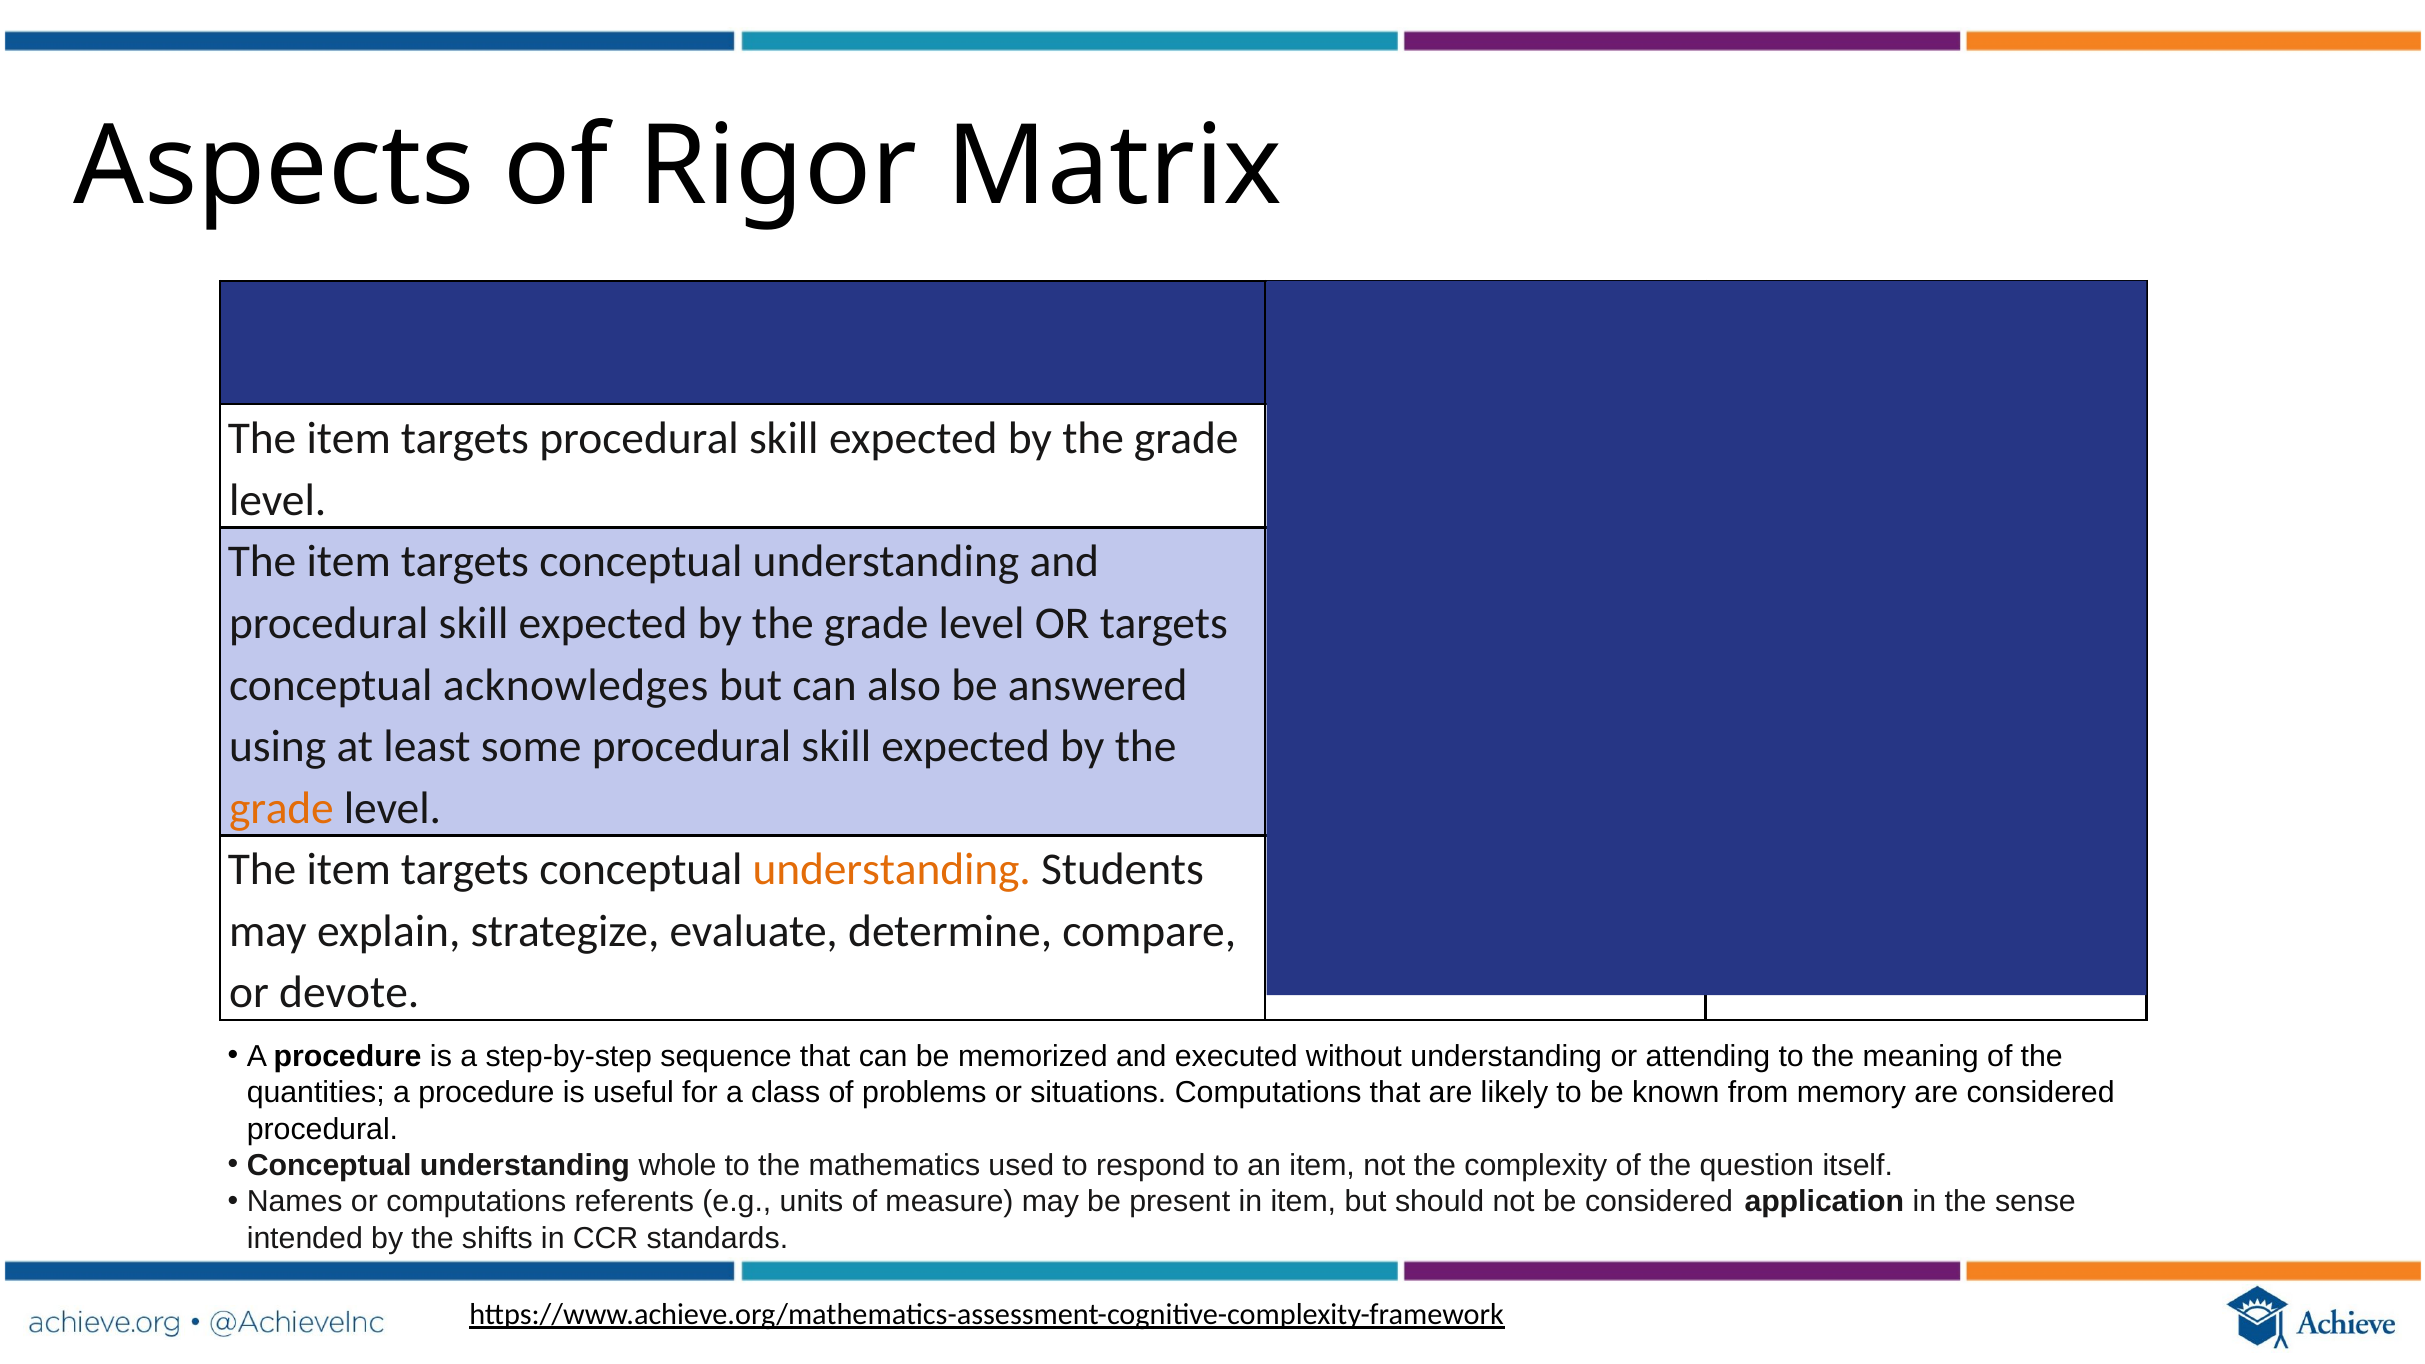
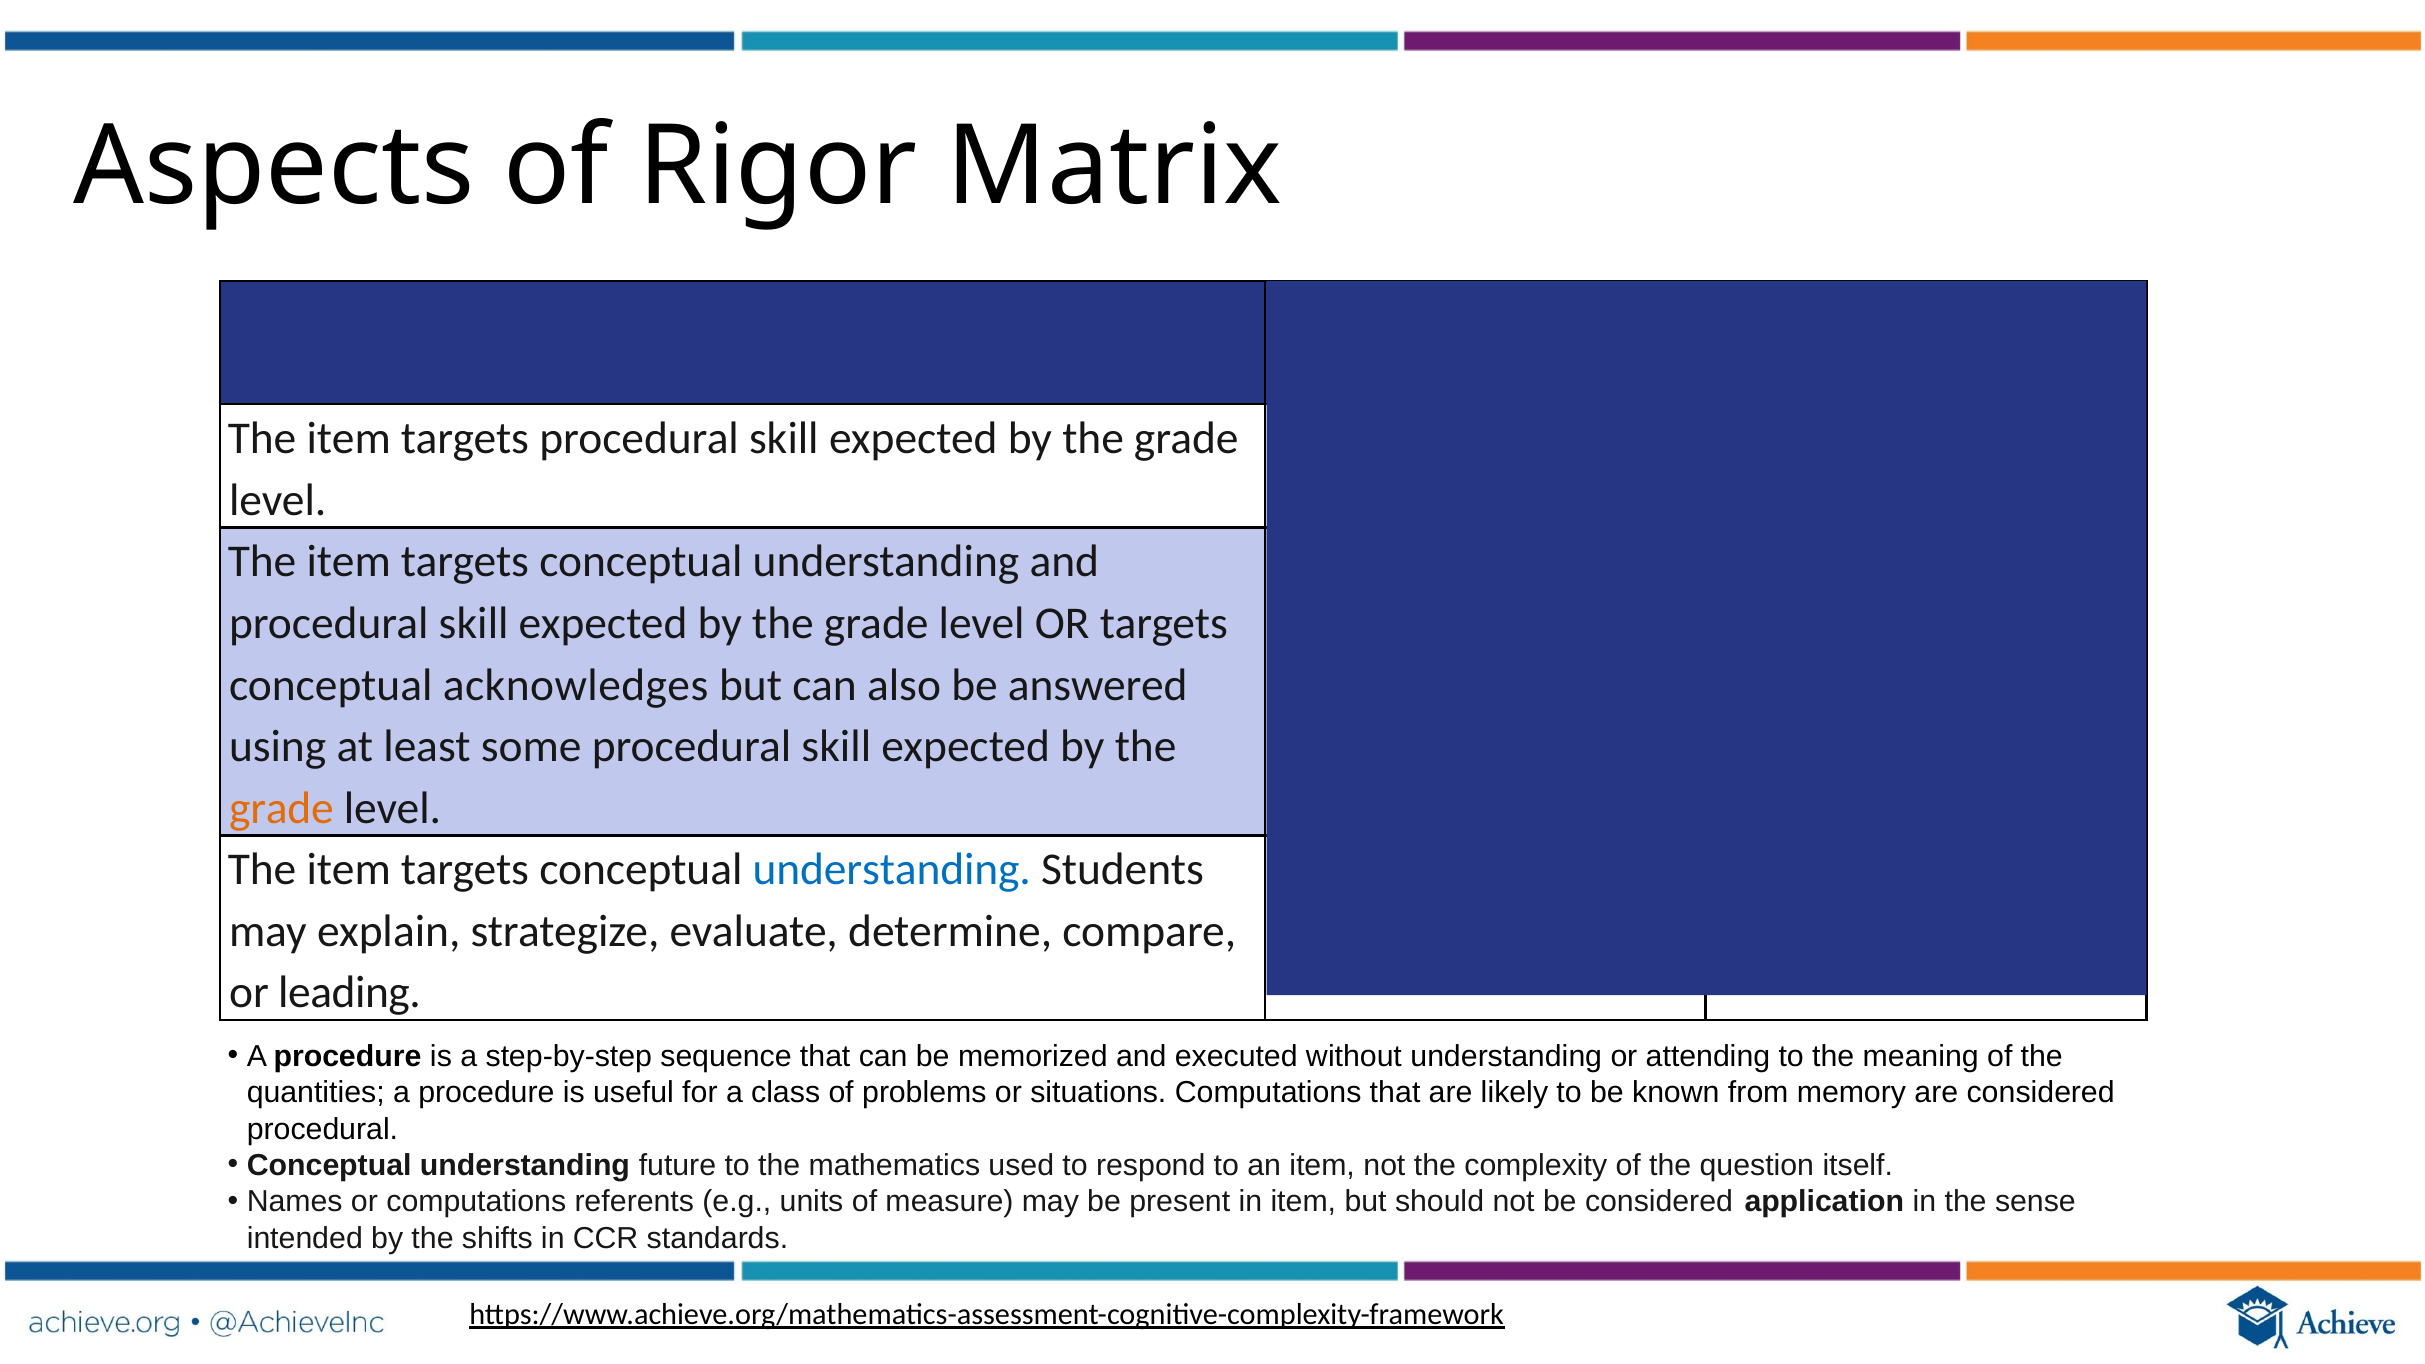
understanding at (892, 870) colour: orange -> blue
devote: devote -> leading
whole: whole -> future
